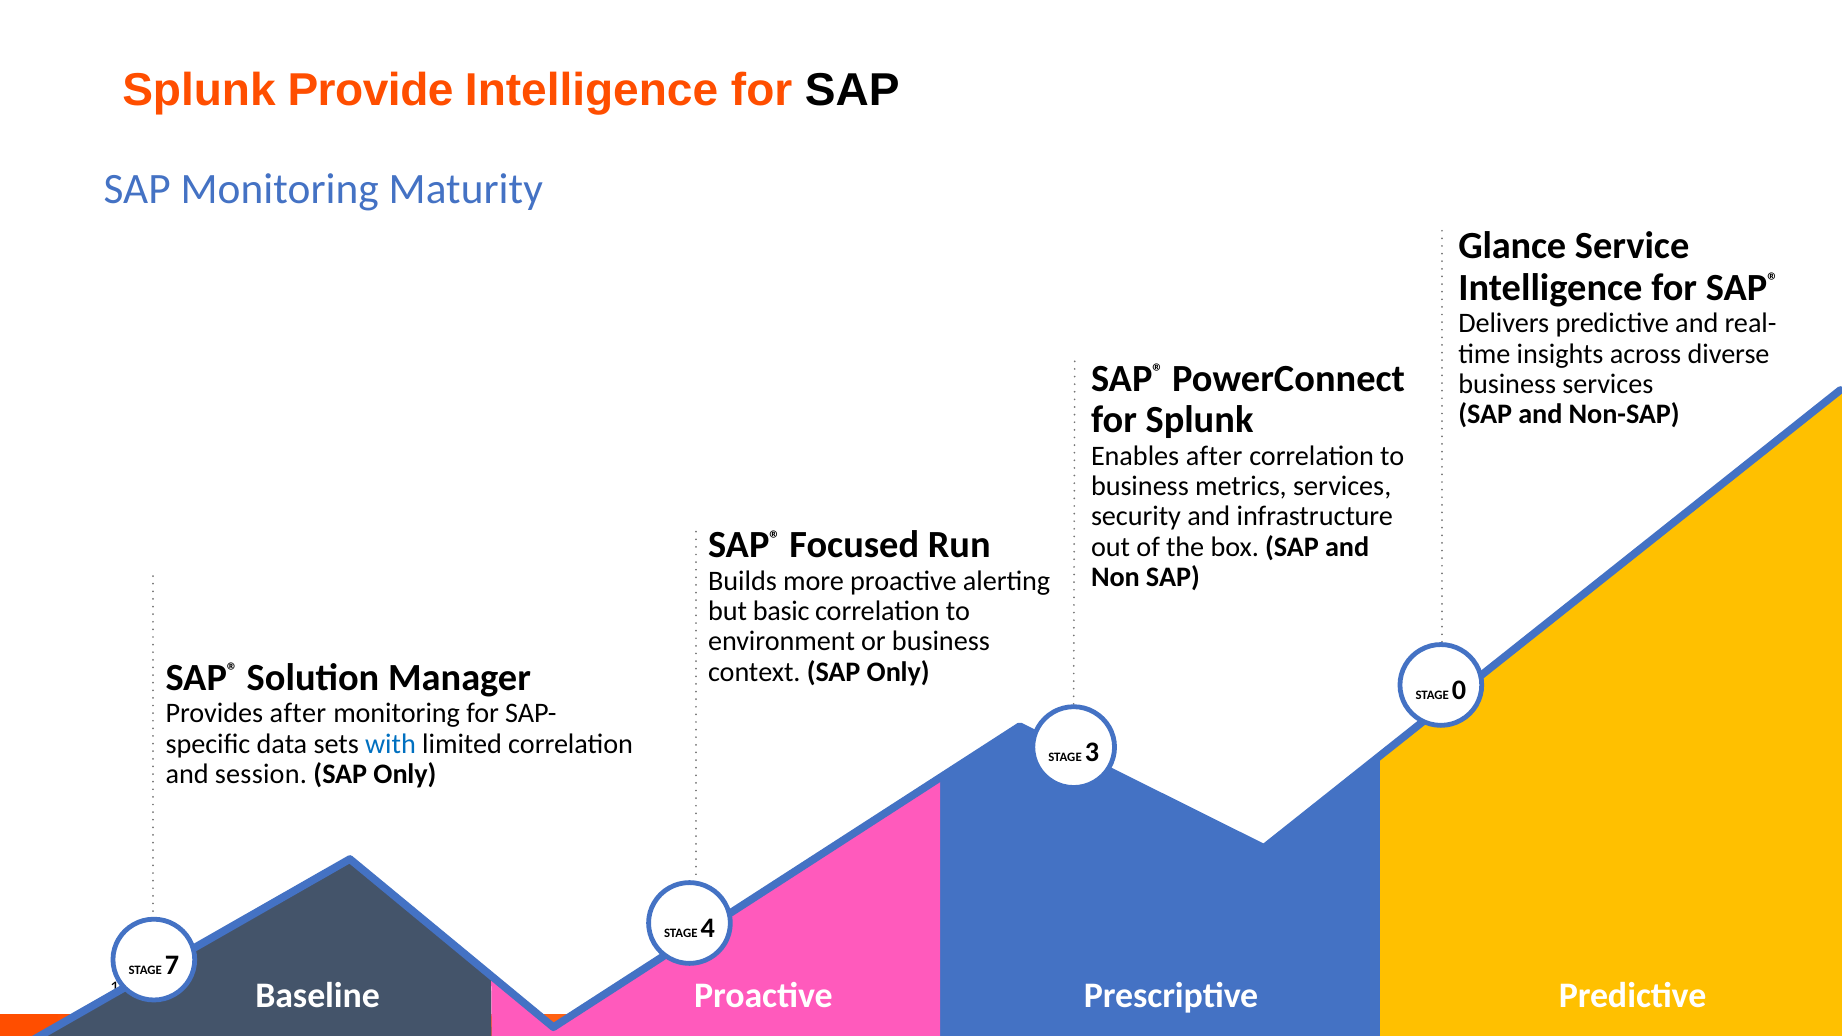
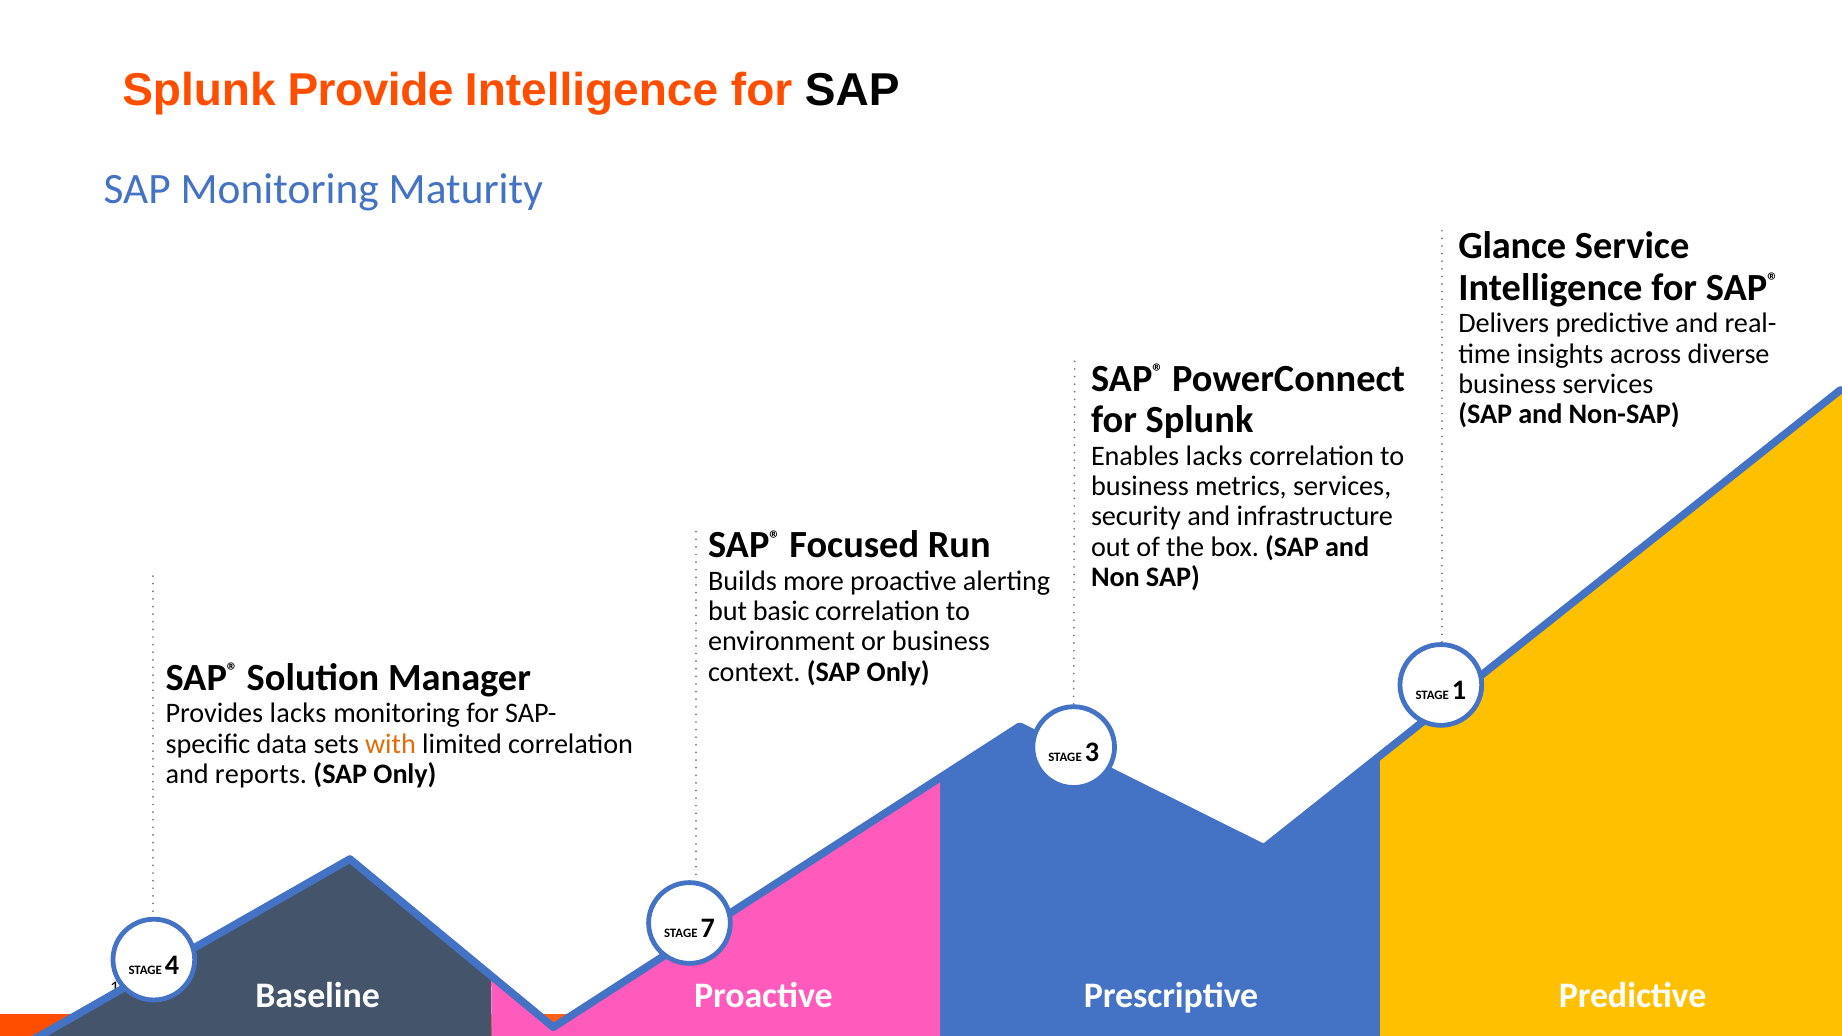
Enables after: after -> lacks
0: 0 -> 1
Provides after: after -> lacks
with colour: blue -> orange
session: session -> reports
4: 4 -> 7
7: 7 -> 4
